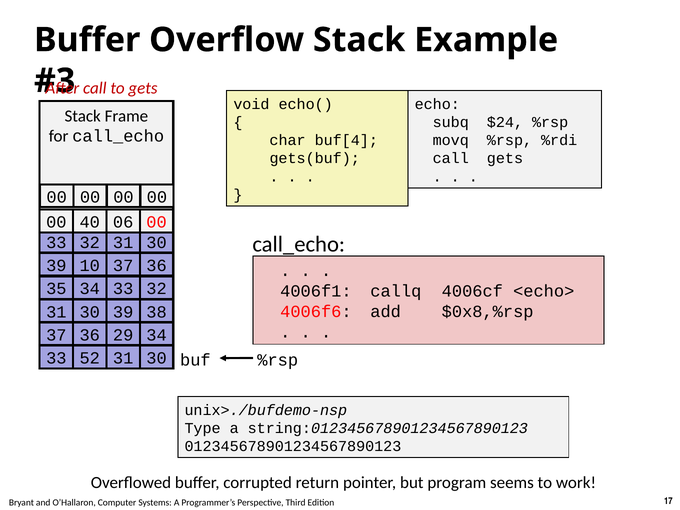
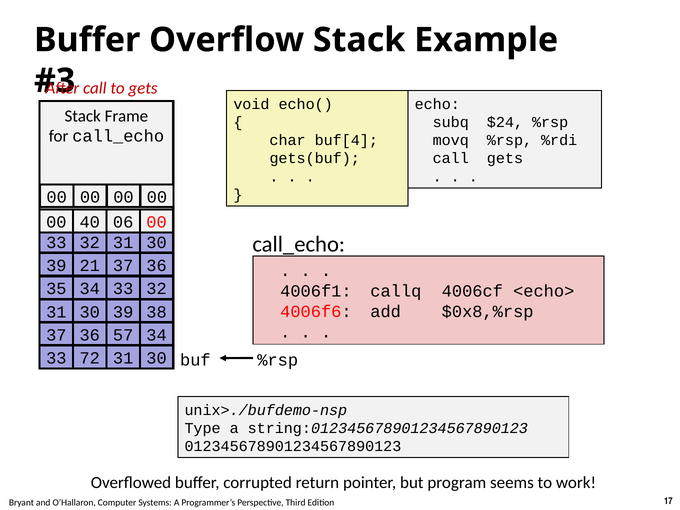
10: 10 -> 21
29: 29 -> 57
52: 52 -> 72
